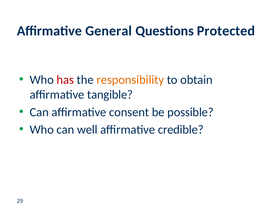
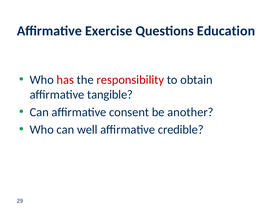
General: General -> Exercise
Protected: Protected -> Education
responsibility colour: orange -> red
possible: possible -> another
